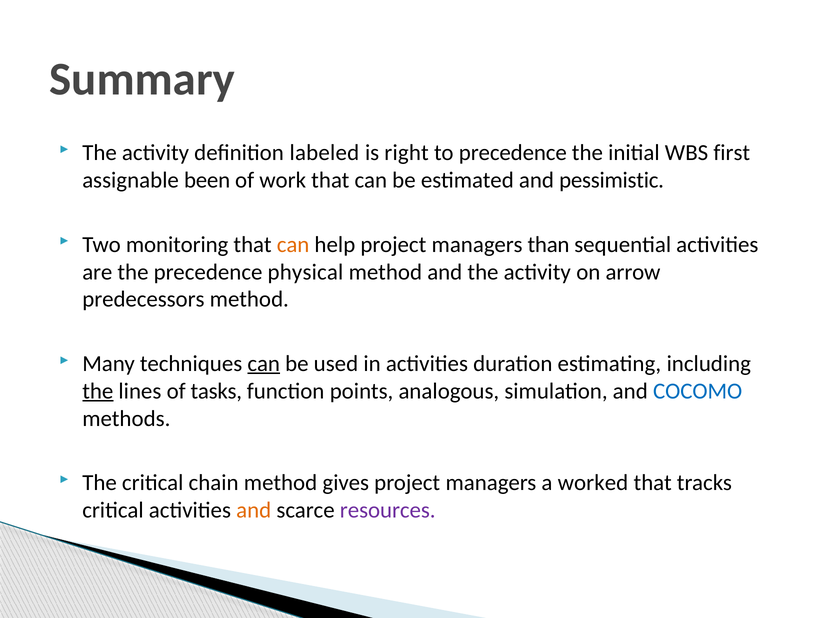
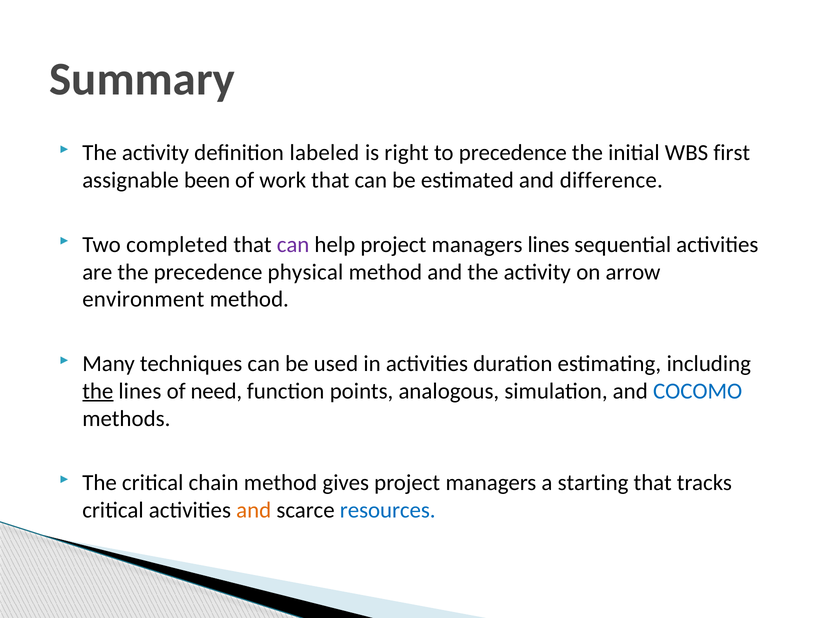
pessimistic: pessimistic -> difference
monitoring: monitoring -> completed
can at (293, 244) colour: orange -> purple
managers than: than -> lines
predecessors: predecessors -> environment
can at (264, 364) underline: present -> none
tasks: tasks -> need
worked: worked -> starting
resources colour: purple -> blue
